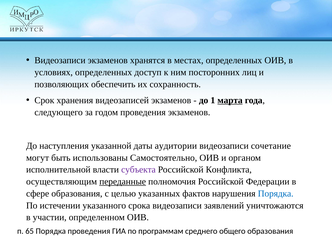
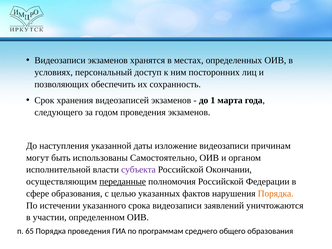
условиях определенных: определенных -> персональный
марта underline: present -> none
аудитории: аудитории -> изложение
сочетание: сочетание -> причинам
Конфликта: Конфликта -> Окончании
Порядка at (276, 194) colour: blue -> orange
